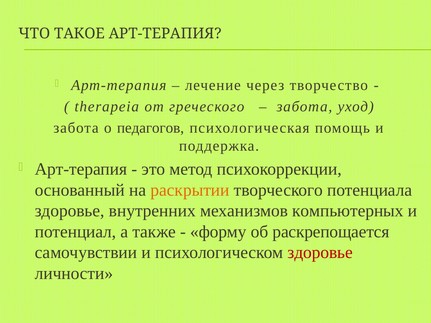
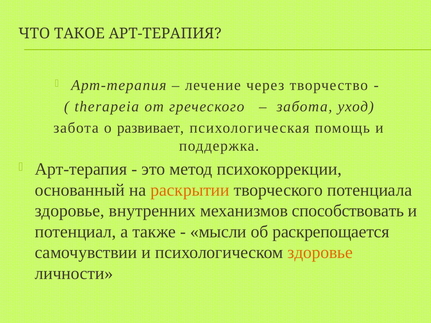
педагогов: педагогов -> развивает
компьютерных: компьютерных -> способствовать
форму: форму -> мысли
здоровье at (320, 253) colour: red -> orange
